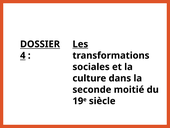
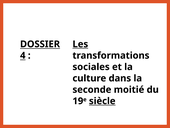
siècle underline: none -> present
